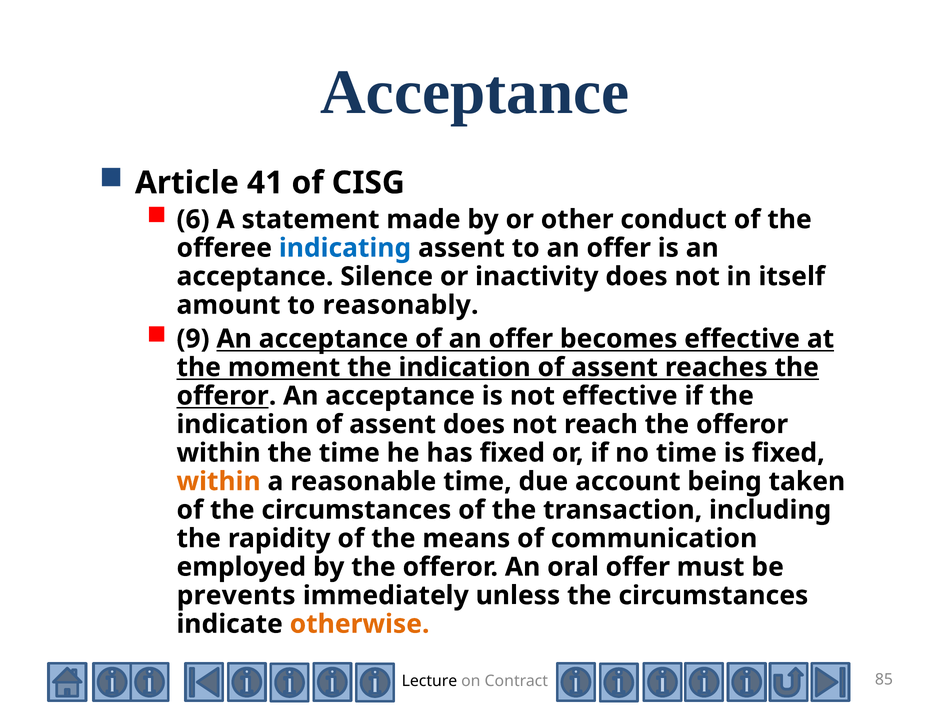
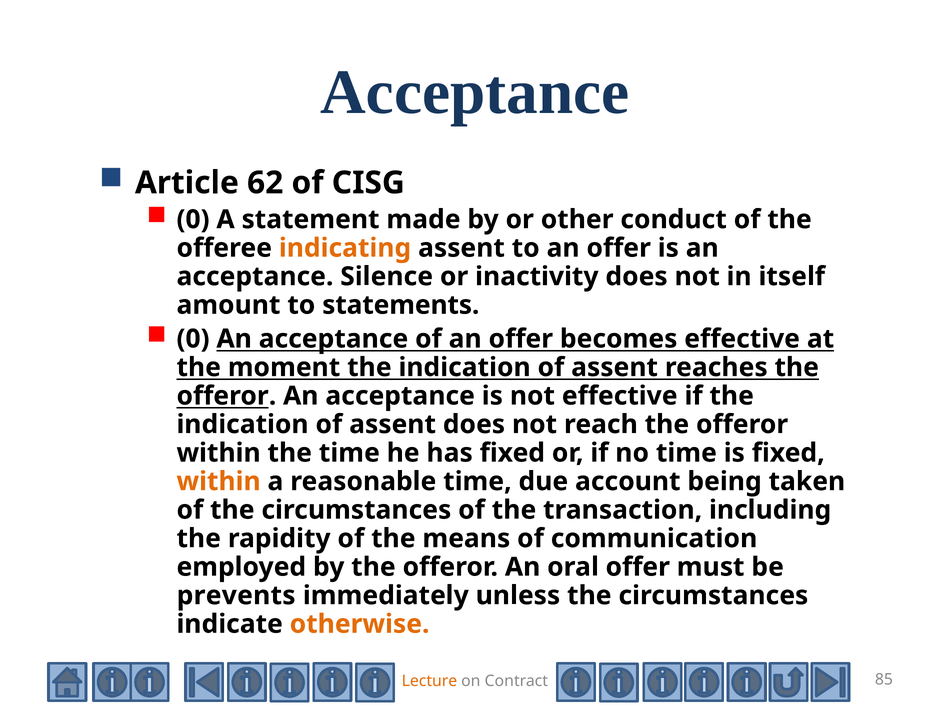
41: 41 -> 62
6 at (193, 219): 6 -> 0
indicating colour: blue -> orange
reasonably: reasonably -> statements
9 at (193, 339): 9 -> 0
Lecture colour: black -> orange
